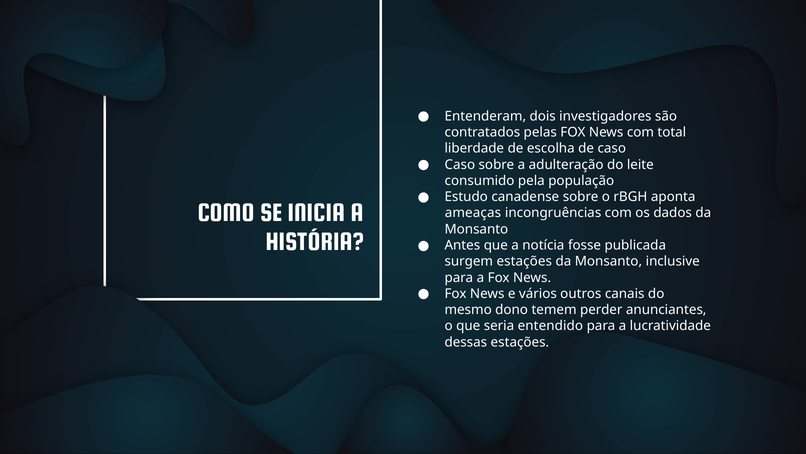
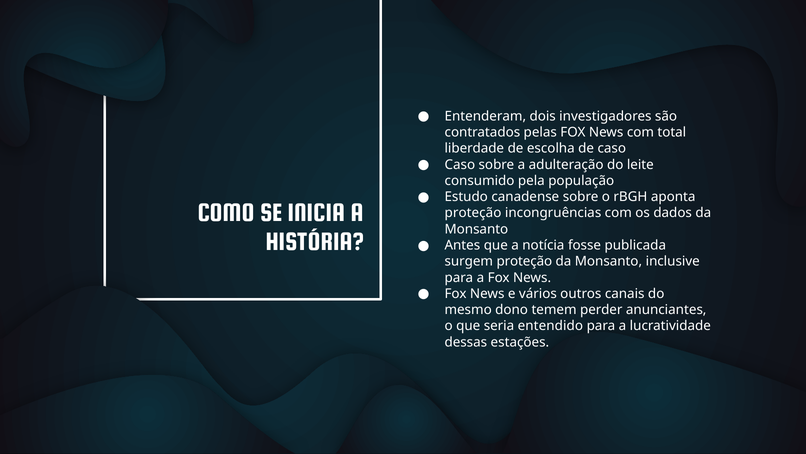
ameaças at (473, 213): ameaças -> proteção
surgem estações: estações -> proteção
